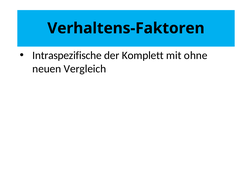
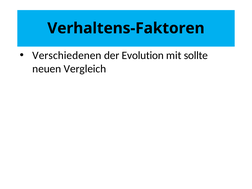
Intraspezifische: Intraspezifische -> Verschiedenen
Komplett: Komplett -> Evolution
ohne: ohne -> sollte
